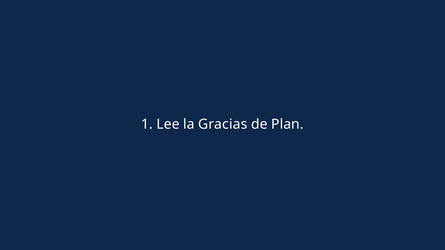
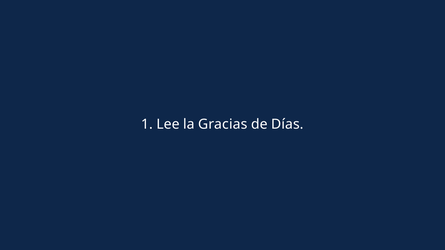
Plan: Plan -> Días
